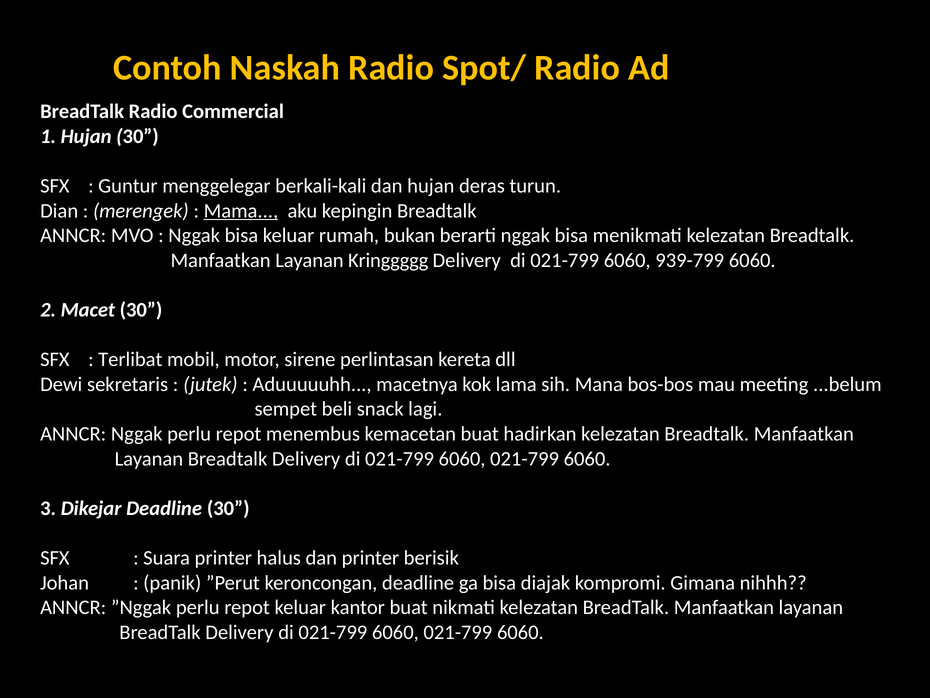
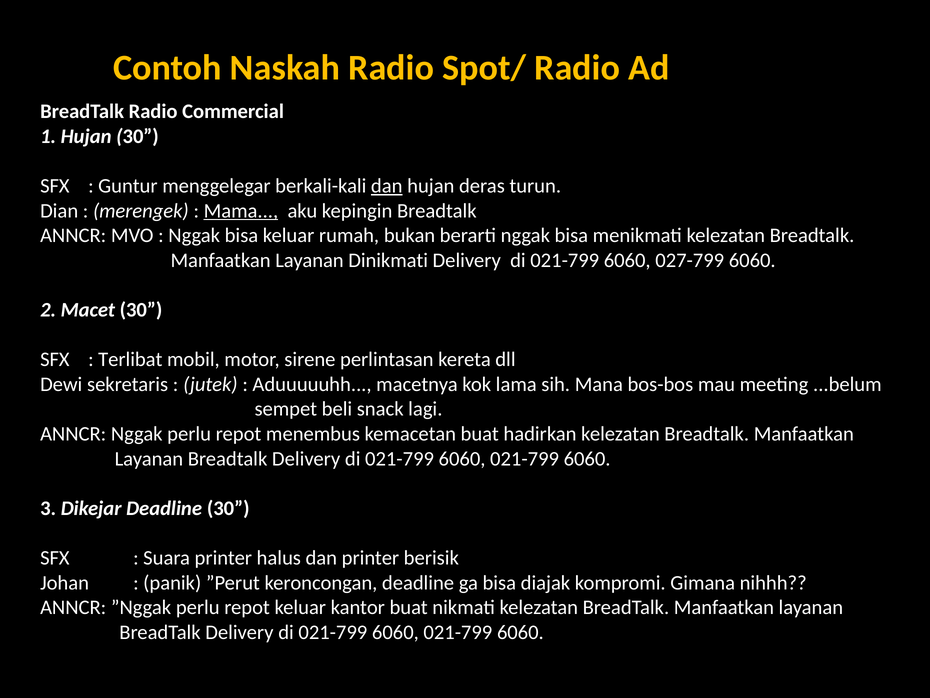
dan at (387, 186) underline: none -> present
Kringgggg: Kringgggg -> Dinikmati
939-799: 939-799 -> 027-799
